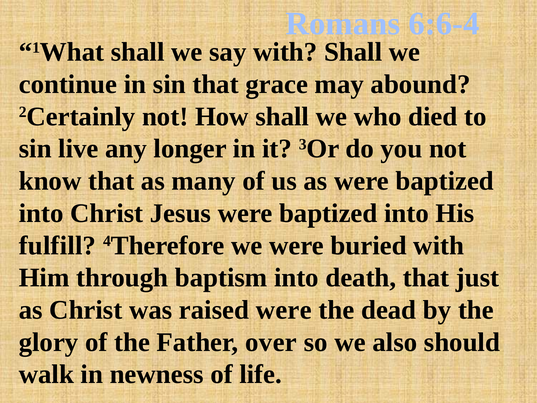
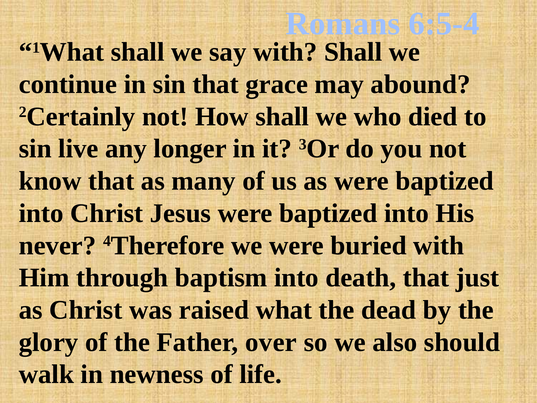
6:6-4: 6:6-4 -> 6:5-4
fulfill: fulfill -> never
raised were: were -> what
